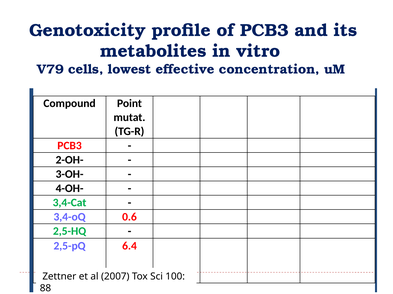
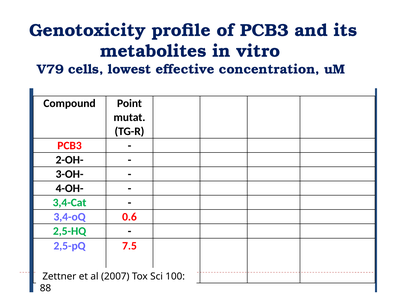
6.4: 6.4 -> 7.5
